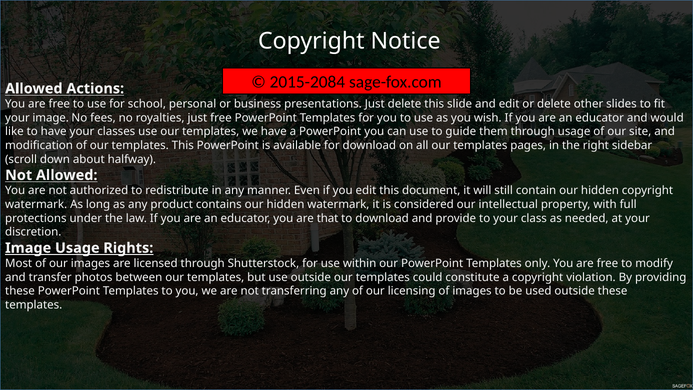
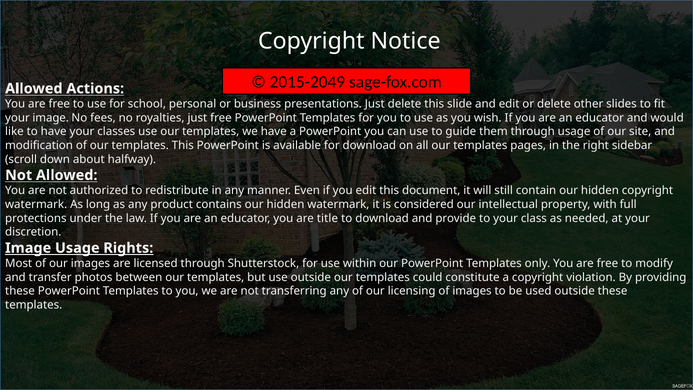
2015-2084: 2015-2084 -> 2015-2049
that: that -> title
